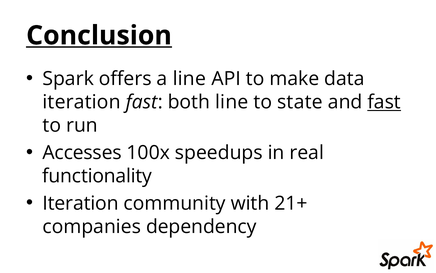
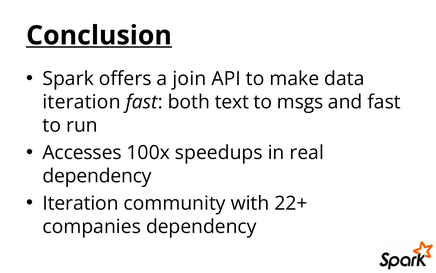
a line: line -> join
both line: line -> text
state: state -> msgs
fast at (384, 102) underline: present -> none
functionality at (97, 176): functionality -> dependency
21+: 21+ -> 22+
